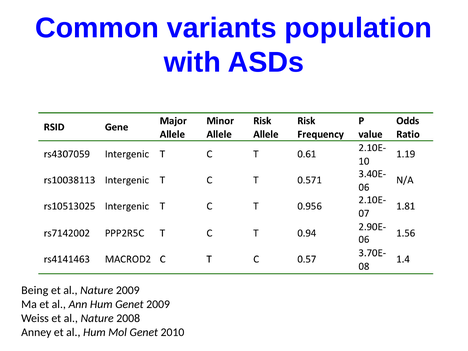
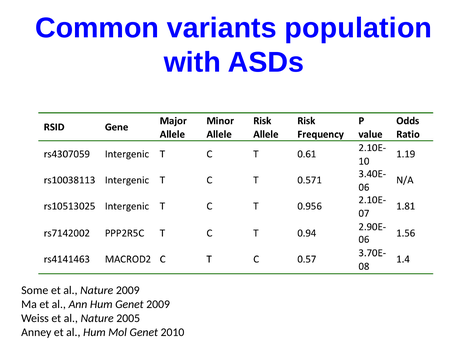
Being: Being -> Some
2008: 2008 -> 2005
